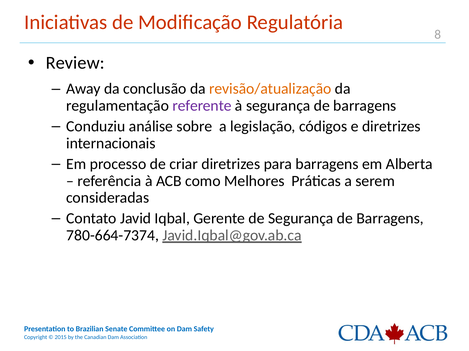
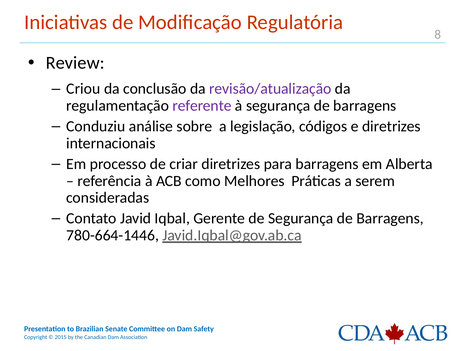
Away: Away -> Criou
revisão/atualização colour: orange -> purple
780-664-7374: 780-664-7374 -> 780-664-1446
